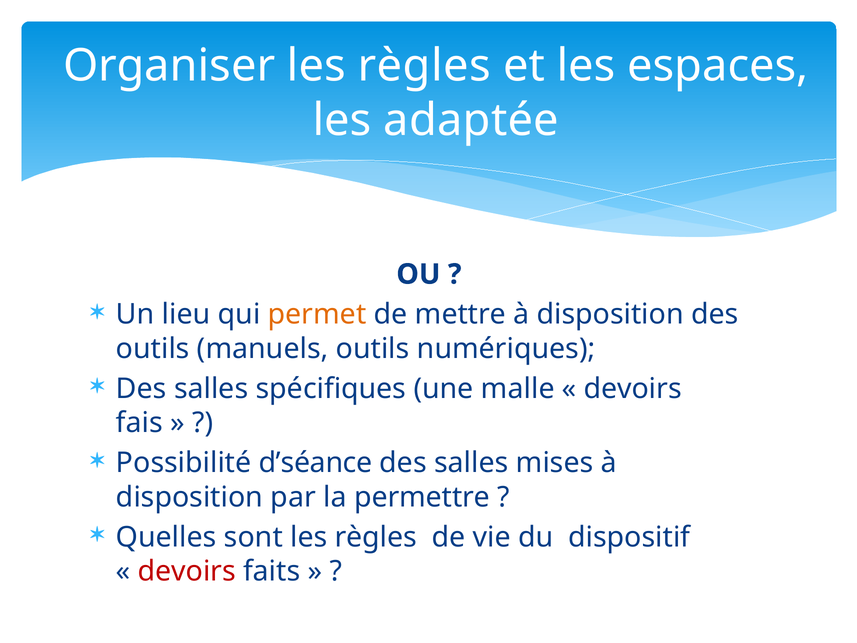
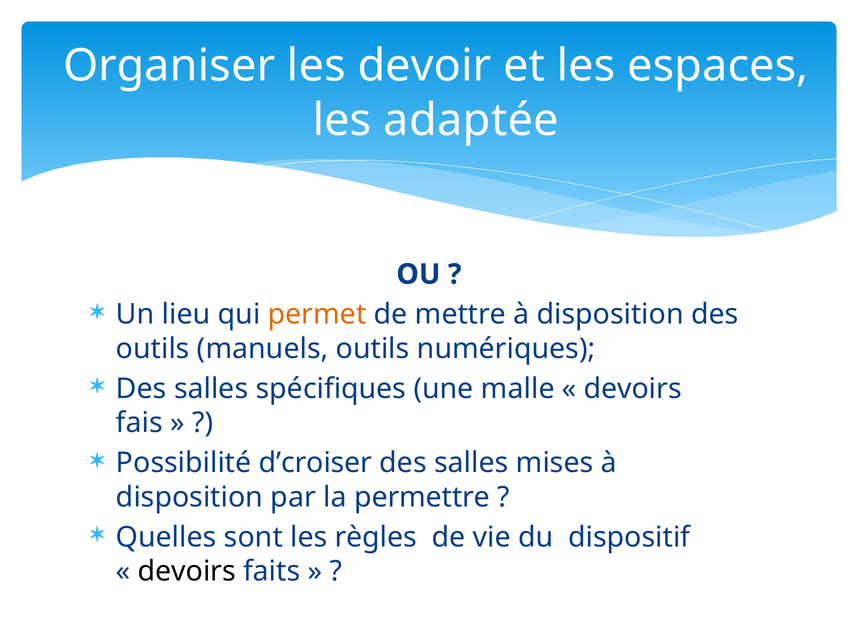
Organiser les règles: règles -> devoir
d’séance: d’séance -> d’croiser
devoirs at (187, 571) colour: red -> black
